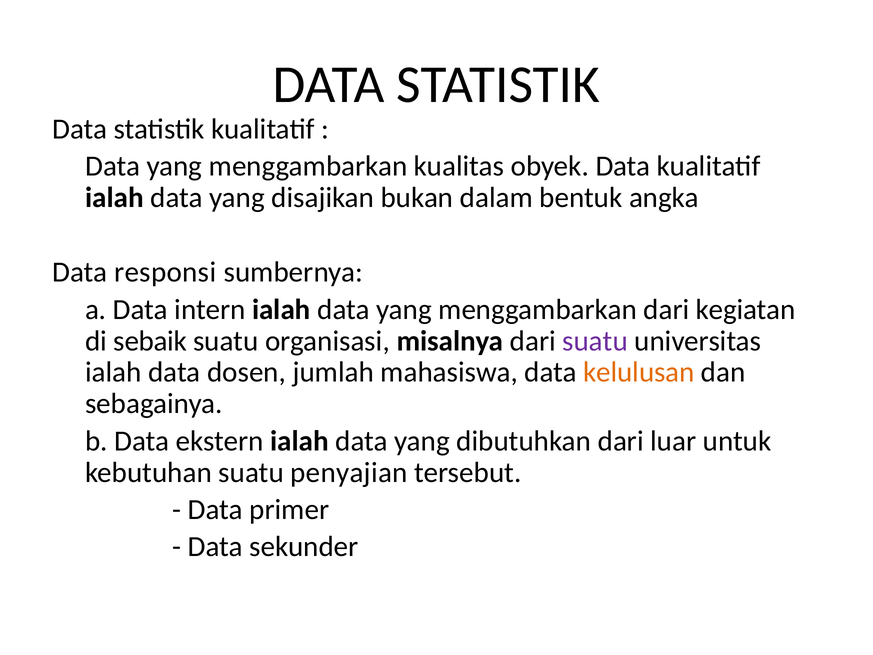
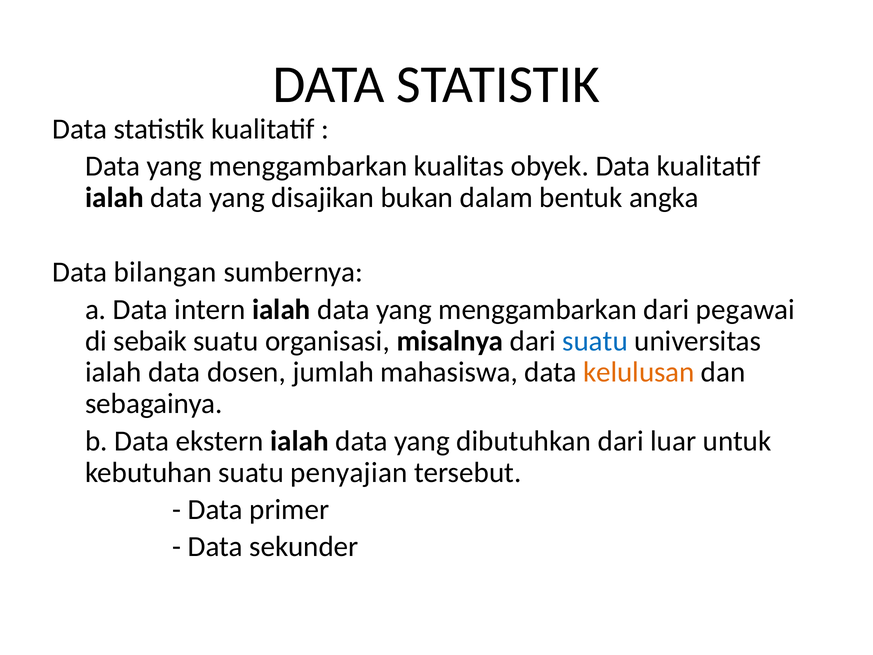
responsi: responsi -> bilangan
kegiatan: kegiatan -> pegawai
suatu at (595, 341) colour: purple -> blue
